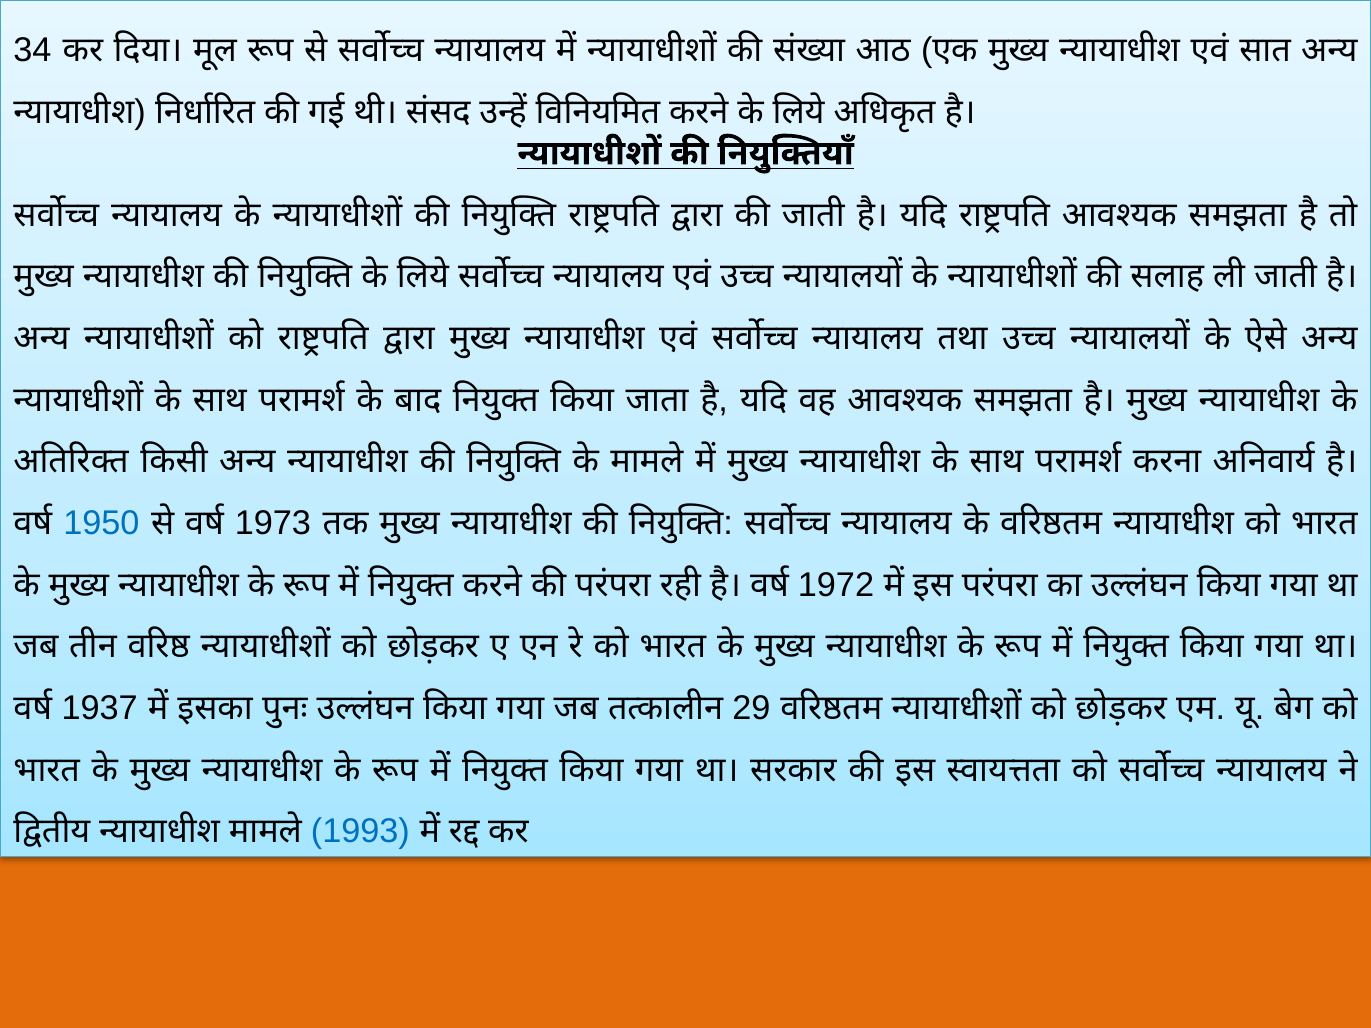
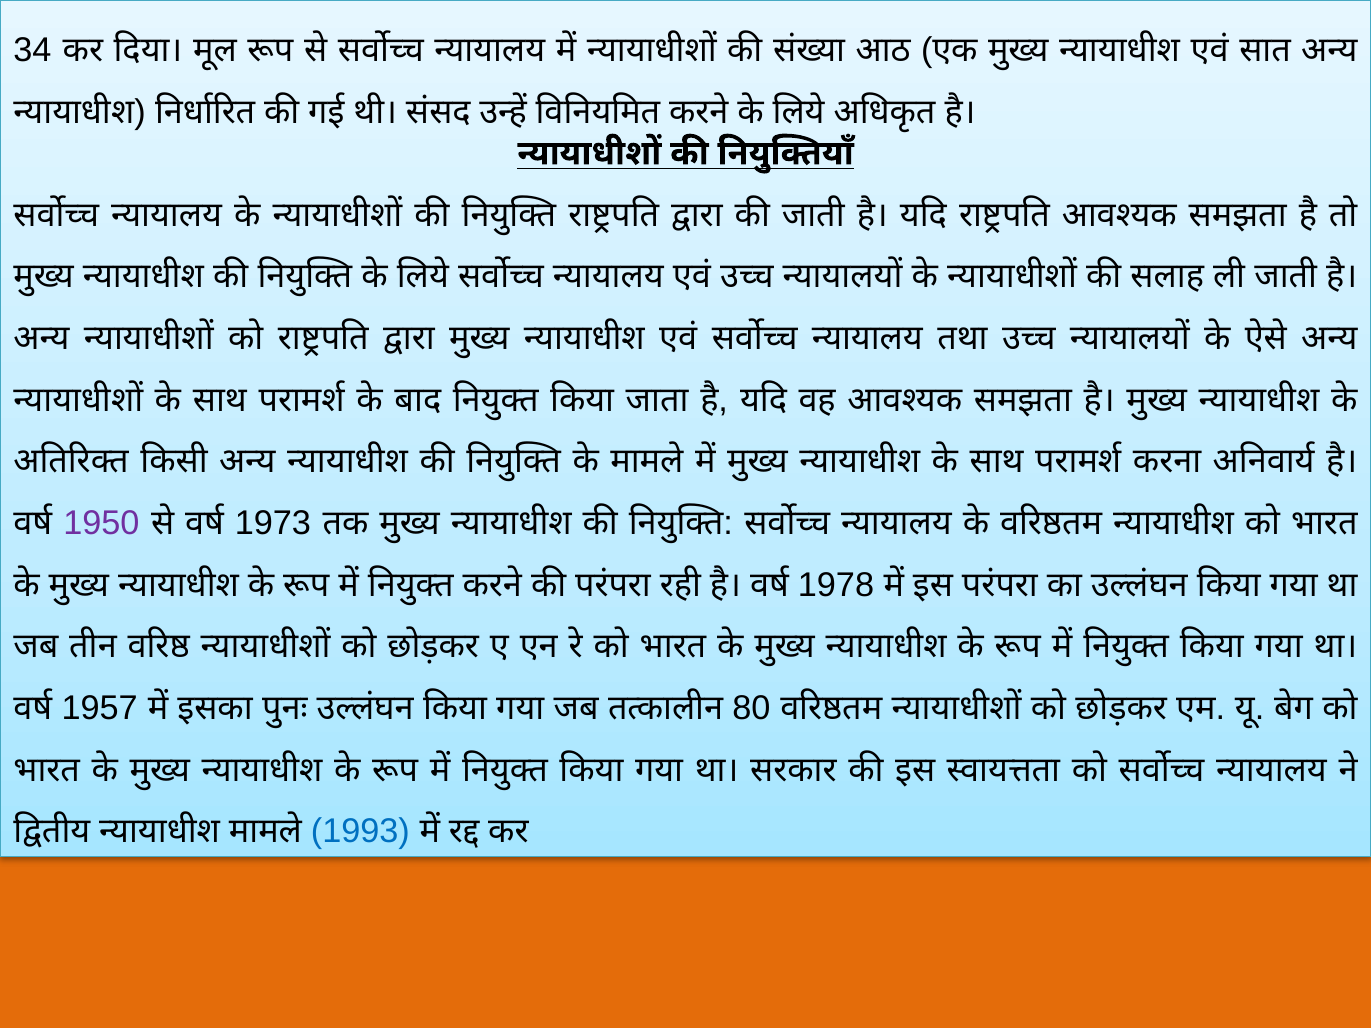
1950 colour: blue -> purple
1972: 1972 -> 1978
1937: 1937 -> 1957
29: 29 -> 80
